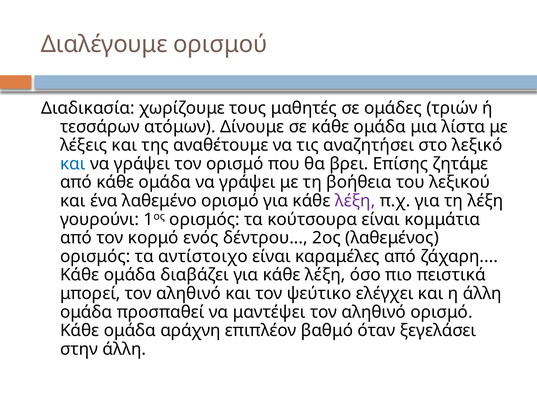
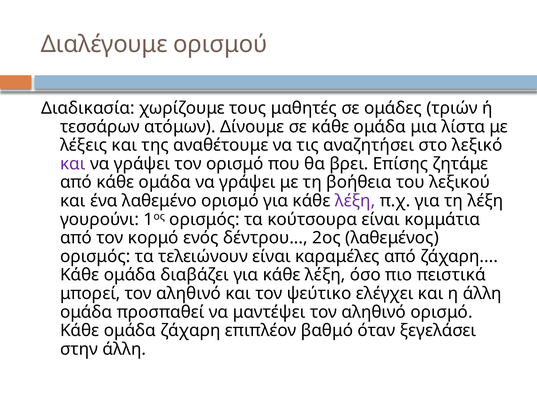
και at (73, 164) colour: blue -> purple
αντίστοιχο: αντίστοιχο -> τελειώνουν
ομάδα αράχνη: αράχνη -> ζάχαρη
